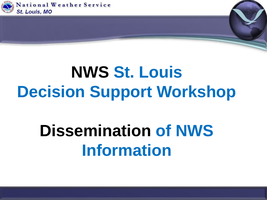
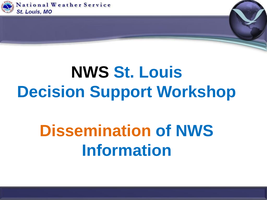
Dissemination colour: black -> orange
